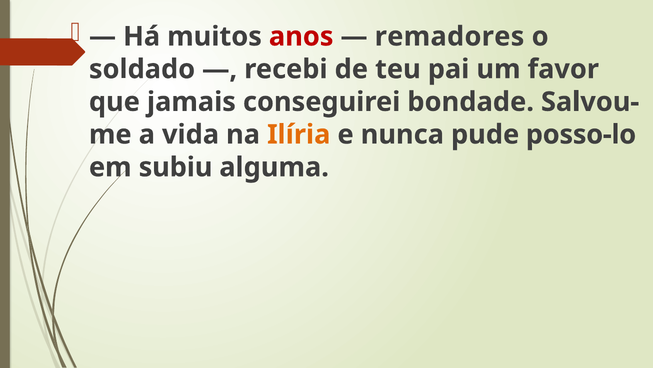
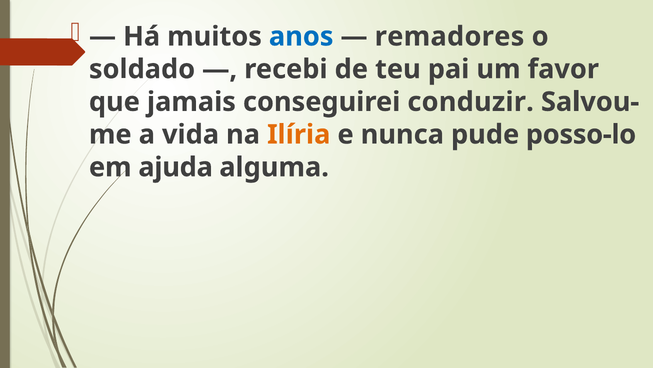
anos colour: red -> blue
bondade: bondade -> conduzir
subiu: subiu -> ajuda
